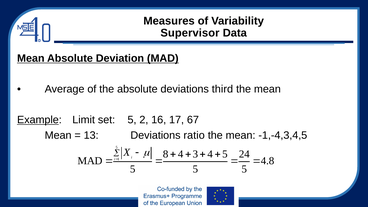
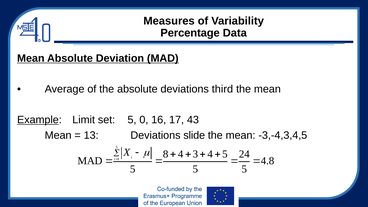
Supervisor: Supervisor -> Percentage
2: 2 -> 0
67: 67 -> 43
ratio: ratio -> slide
-1,-4,3,4,5: -1,-4,3,4,5 -> -3,-4,3,4,5
